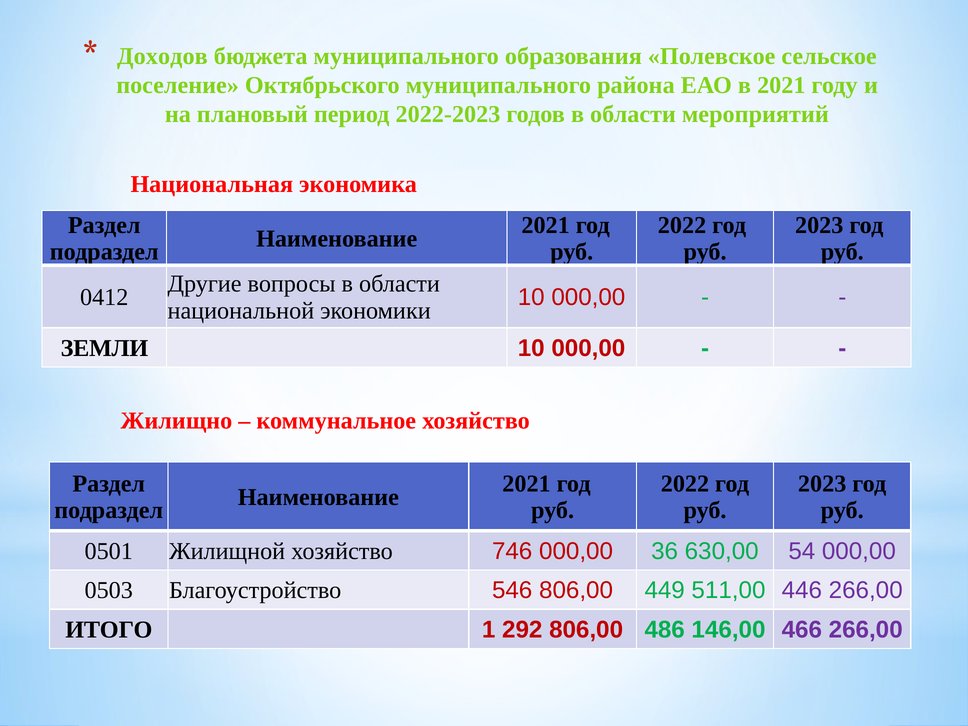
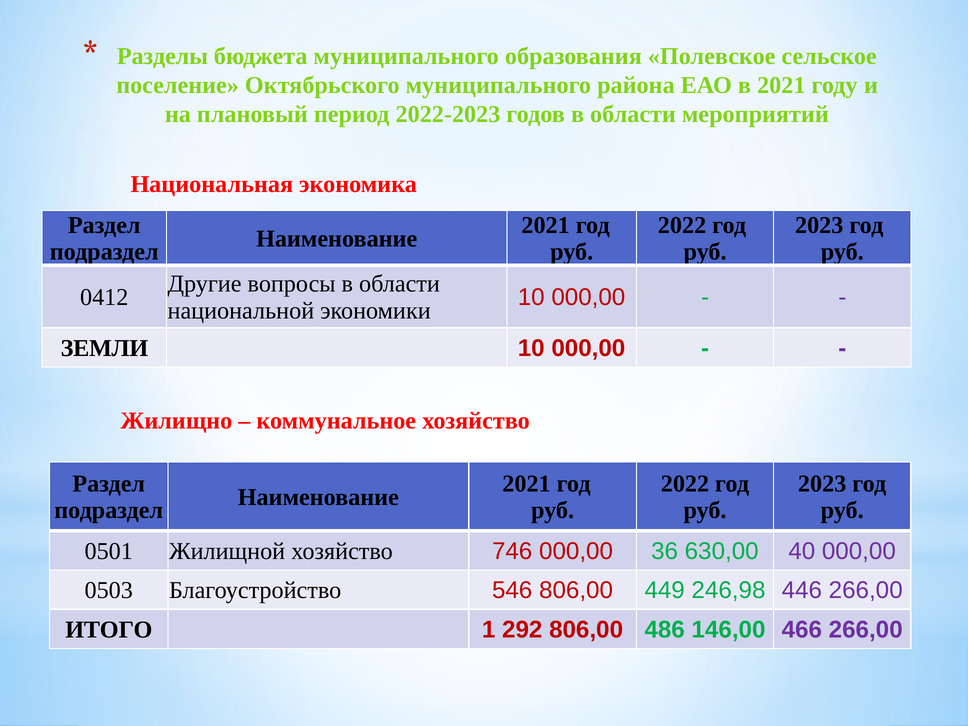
Доходов: Доходов -> Разделы
54: 54 -> 40
511,00: 511,00 -> 246,98
